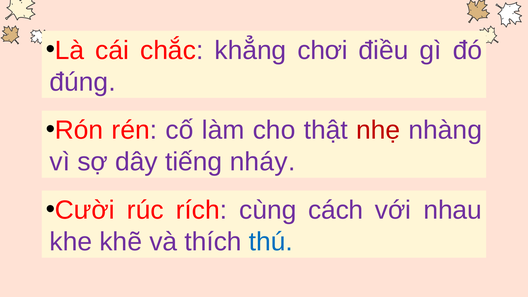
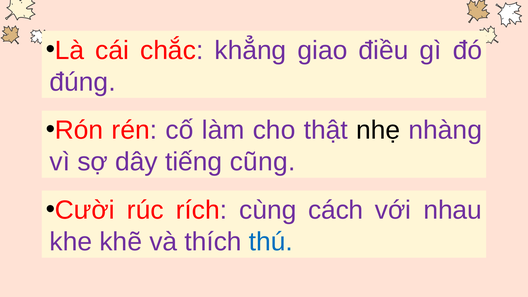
chơi: chơi -> giao
nhẹ colour: red -> black
nháy: nháy -> cũng
